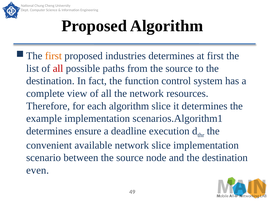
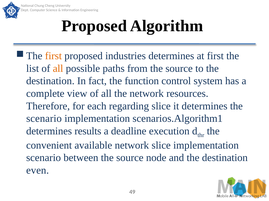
all at (58, 69) colour: red -> orange
each algorithm: algorithm -> regarding
example at (44, 119): example -> scenario
ensure: ensure -> results
